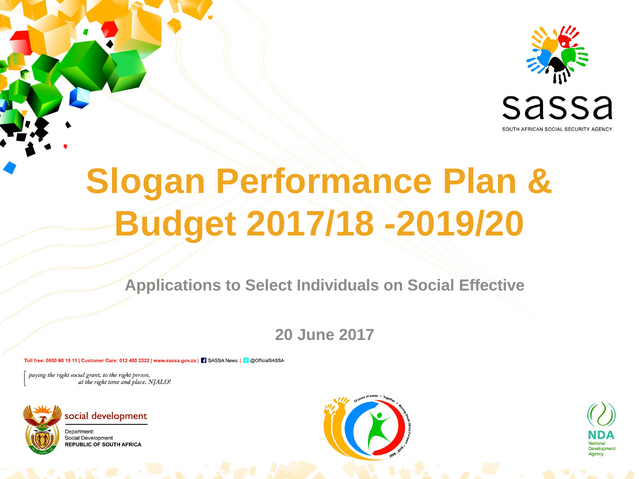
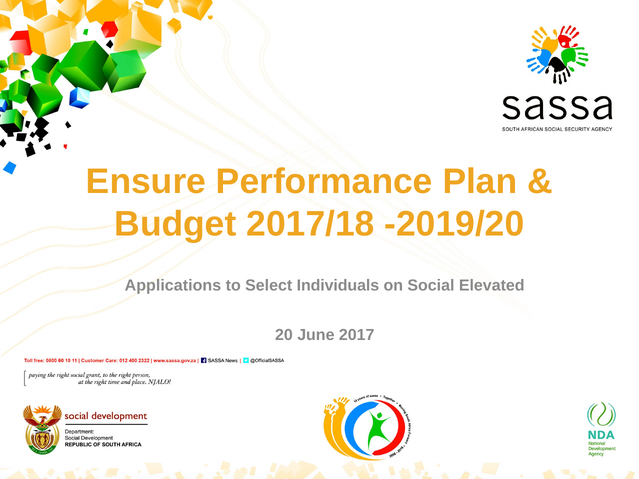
Slogan: Slogan -> Ensure
Effective: Effective -> Elevated
